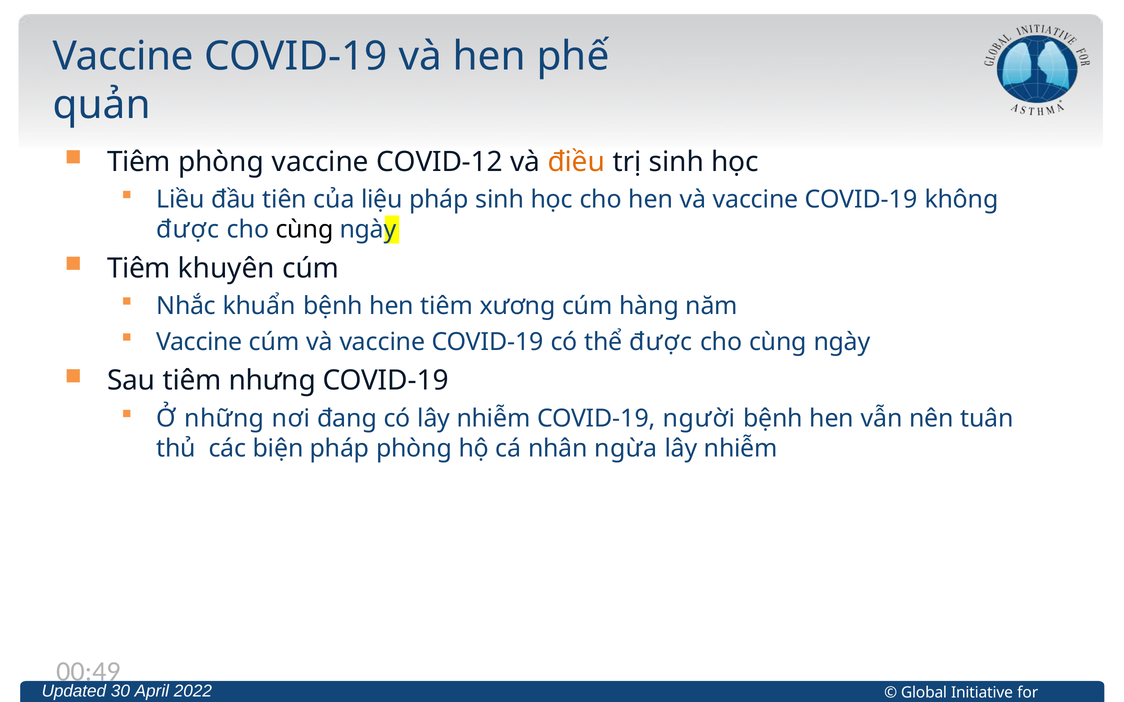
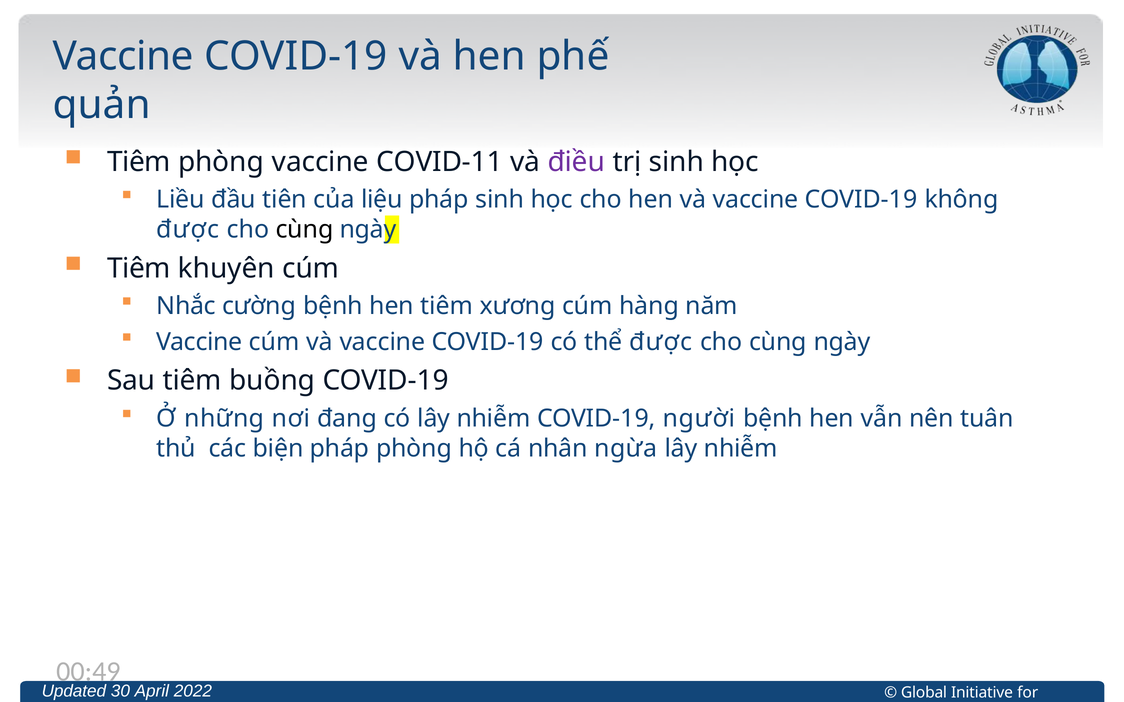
COVID-12: COVID-12 -> COVID-11
điều colour: orange -> purple
khuẩn: khuẩn -> cường
nhưng: nhưng -> buồng
